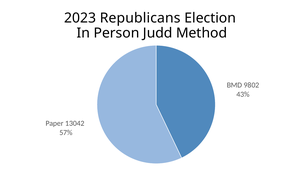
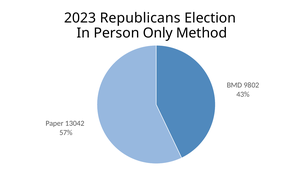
Judd: Judd -> Only
